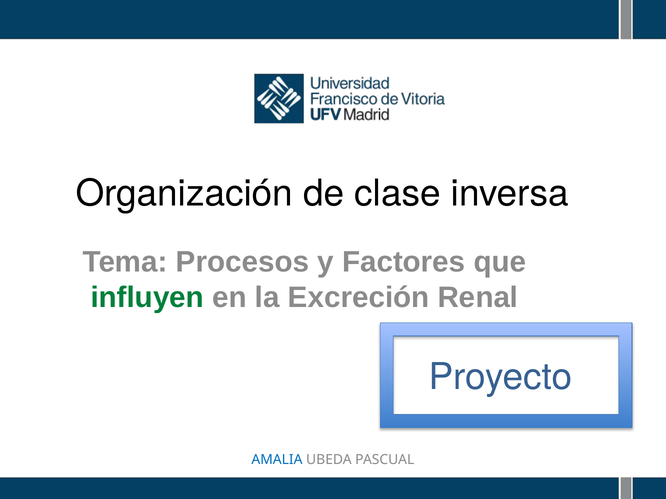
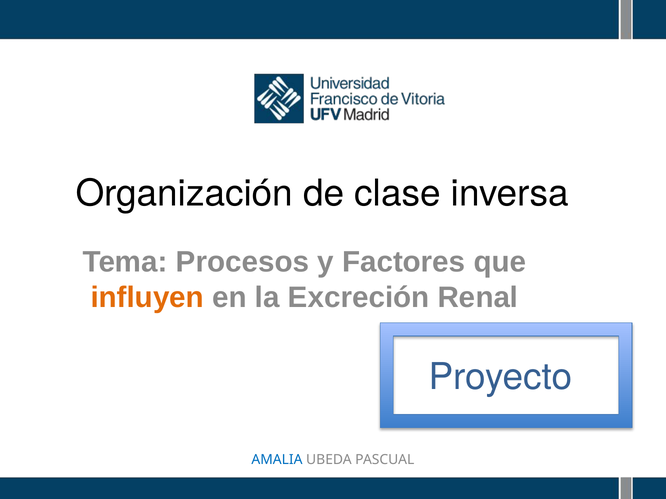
influyen colour: green -> orange
